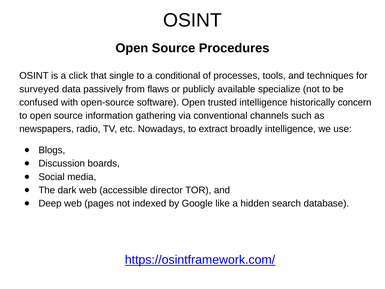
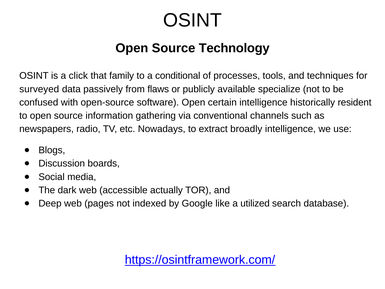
Procedures: Procedures -> Technology
single: single -> family
trusted: trusted -> certain
concern: concern -> resident
director: director -> actually
hidden: hidden -> utilized
